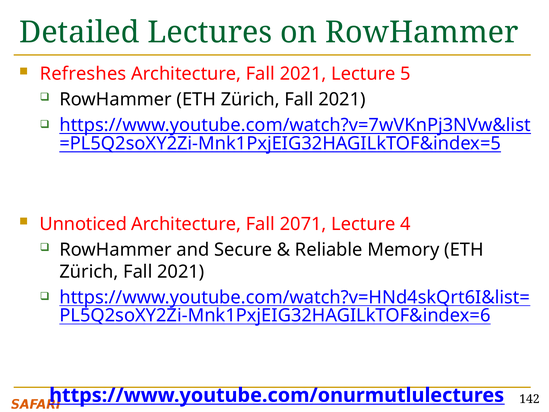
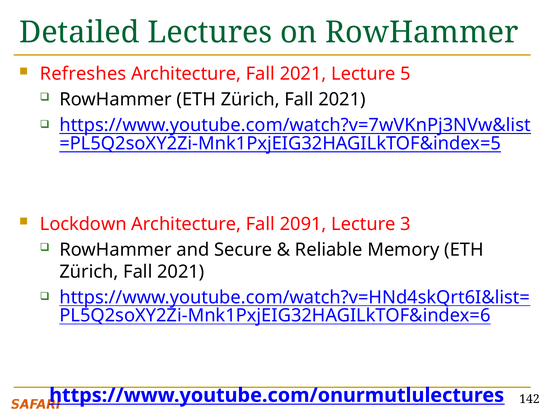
Unnoticed: Unnoticed -> Lockdown
2071: 2071 -> 2091
4: 4 -> 3
